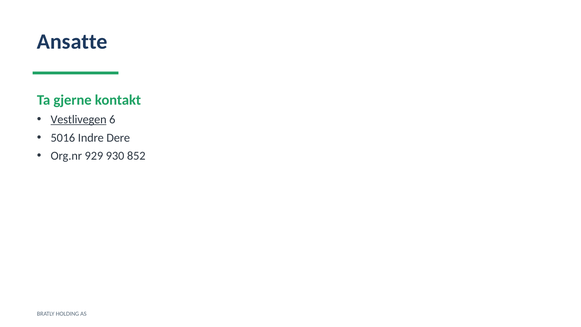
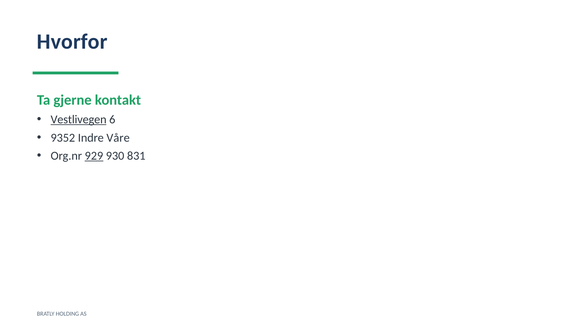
Ansatte: Ansatte -> Hvorfor
5016: 5016 -> 9352
Dere: Dere -> Våre
929 underline: none -> present
852: 852 -> 831
